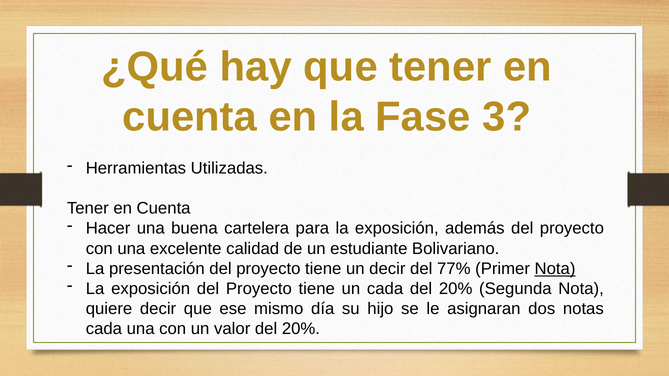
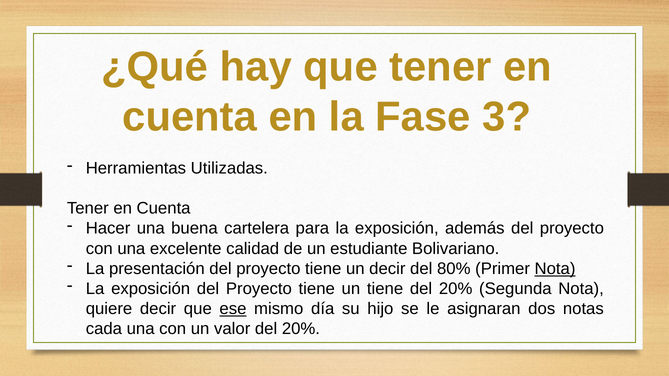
77%: 77% -> 80%
un cada: cada -> tiene
ese underline: none -> present
